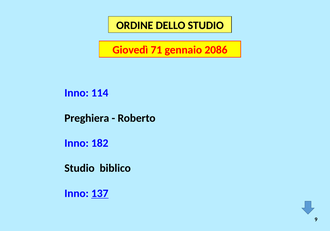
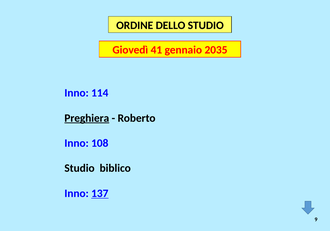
71: 71 -> 41
2086: 2086 -> 2035
Preghiera underline: none -> present
182: 182 -> 108
